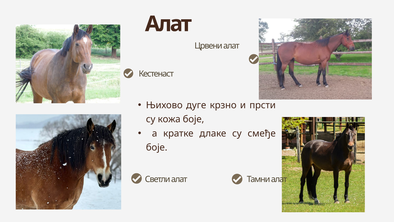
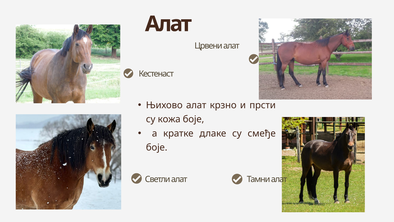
Њихово дуге: дуге -> алат
